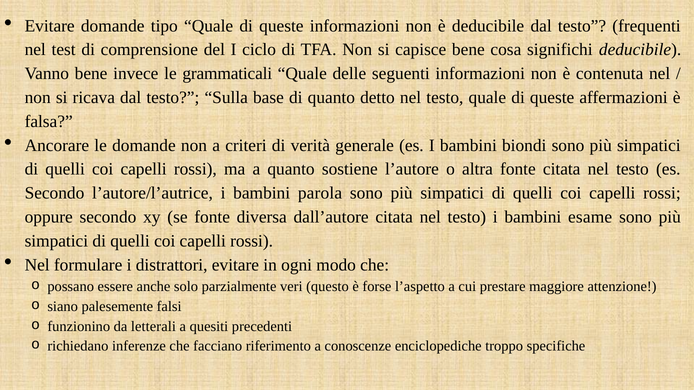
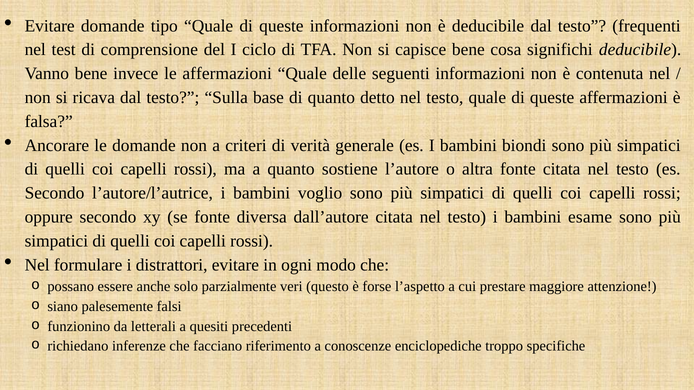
le grammaticali: grammaticali -> affermazioni
parola: parola -> voglio
